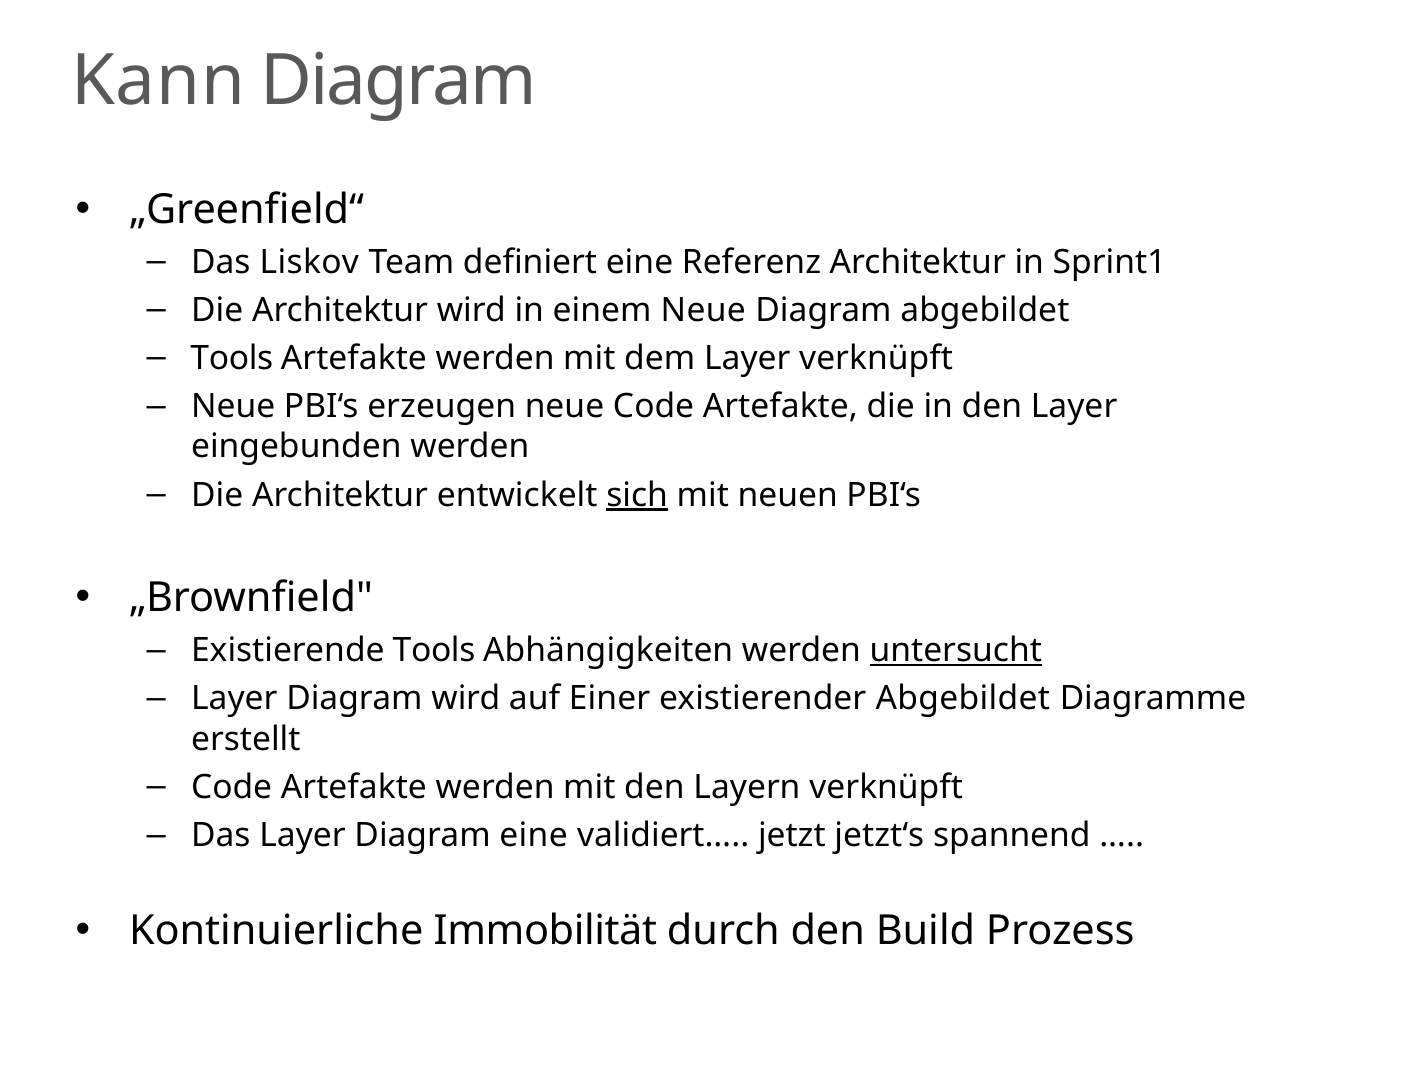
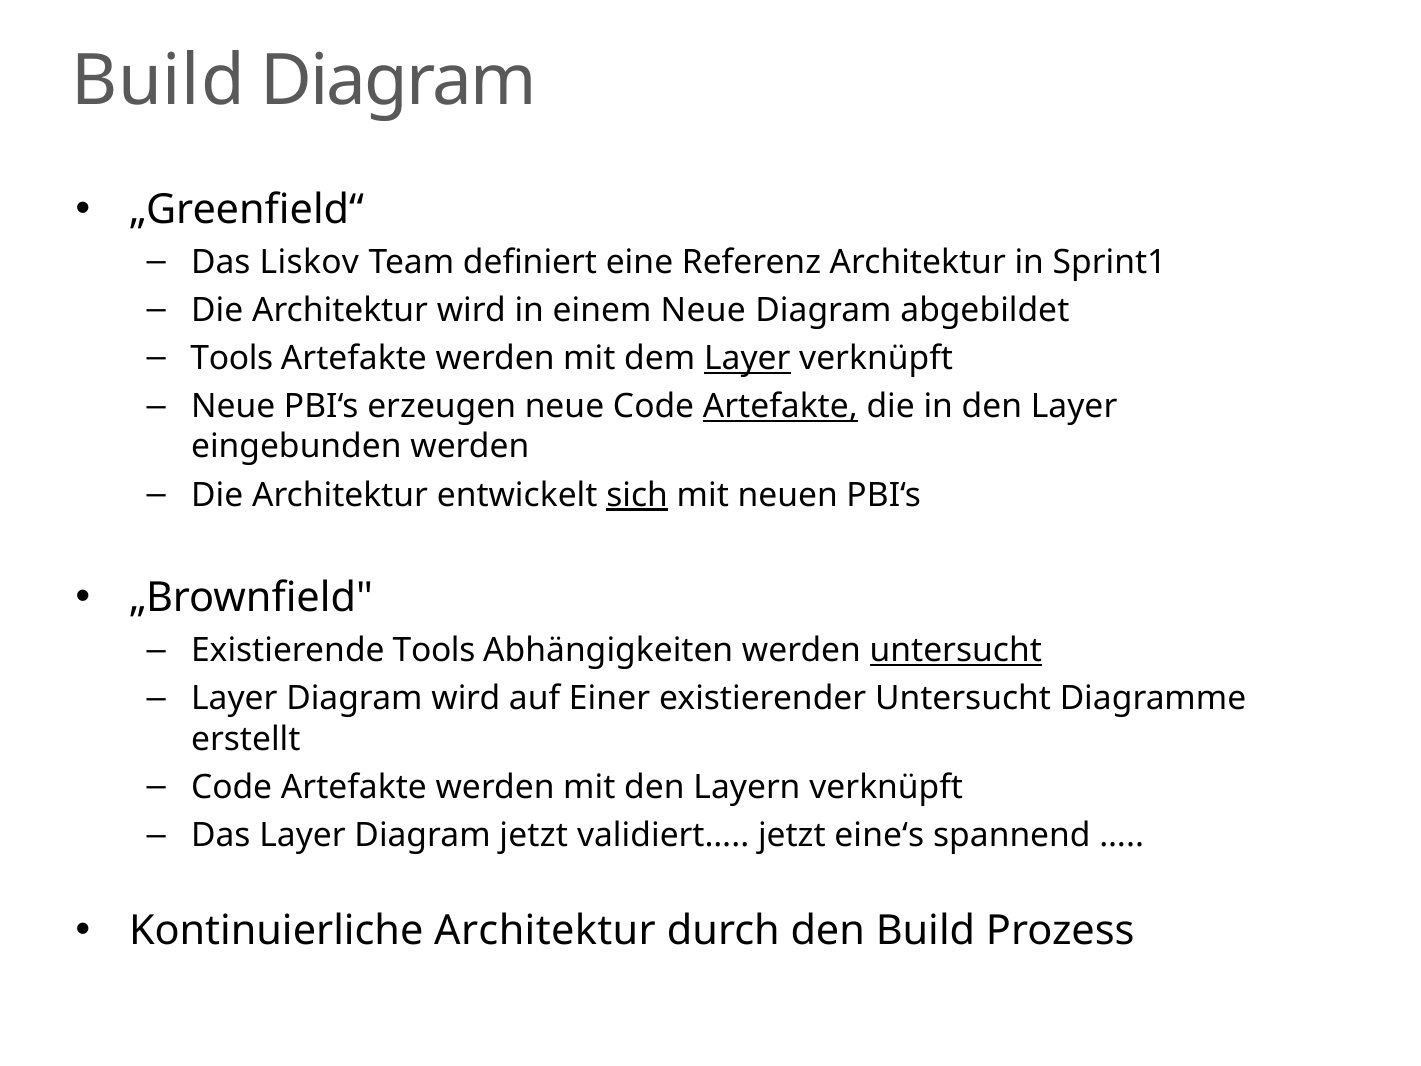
Kann at (158, 81): Kann -> Build
Layer at (747, 358) underline: none -> present
Artefakte at (780, 406) underline: none -> present
existierender Abgebildet: Abgebildet -> Untersucht
Diagram eine: eine -> jetzt
jetzt‘s: jetzt‘s -> eine‘s
Kontinuierliche Immobilität: Immobilität -> Architektur
